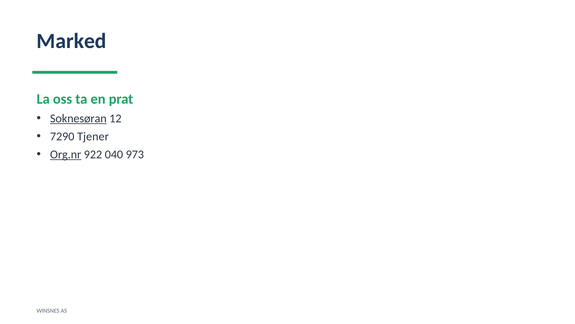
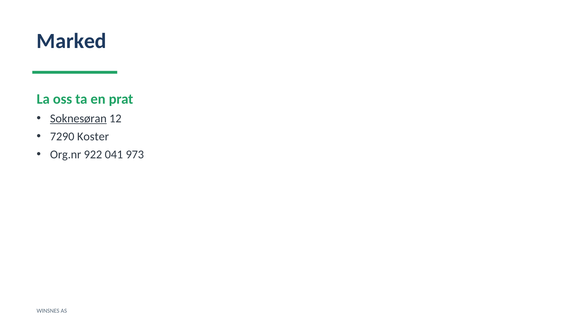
Tjener: Tjener -> Koster
Org.nr underline: present -> none
040: 040 -> 041
